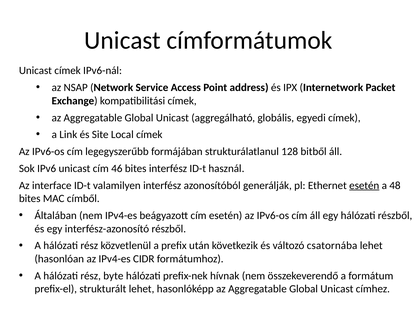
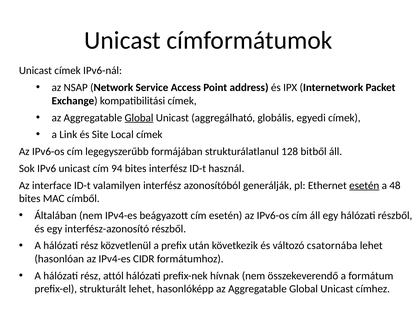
Global at (139, 118) underline: none -> present
46: 46 -> 94
byte: byte -> attól
